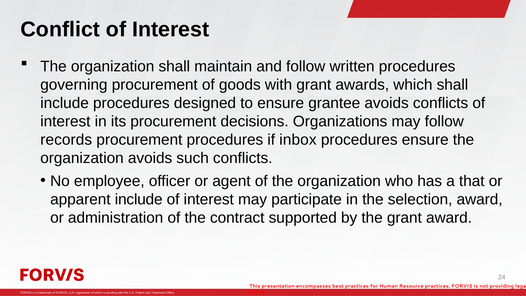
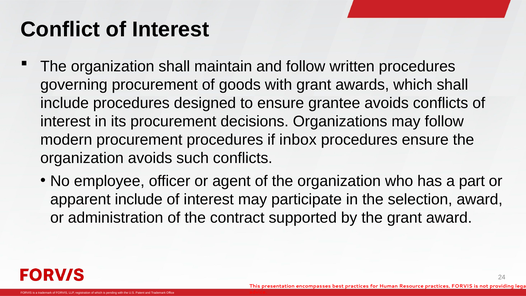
records: records -> modern
that: that -> part
